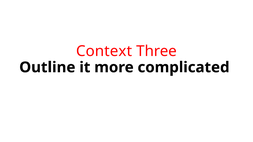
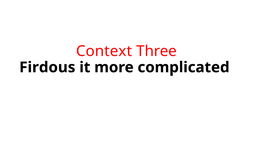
Outline: Outline -> Firdous
